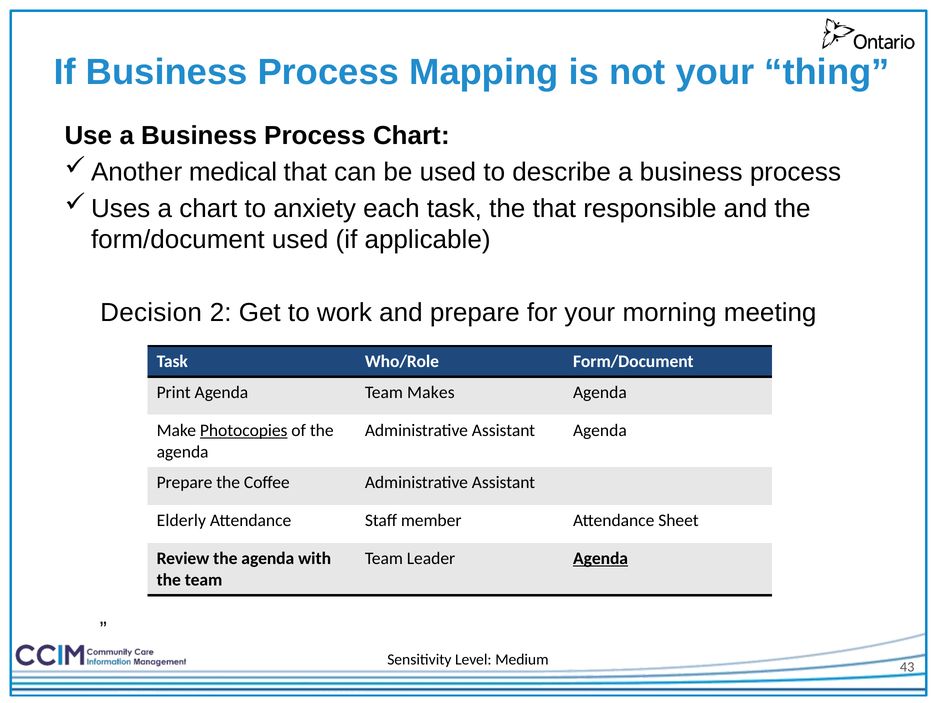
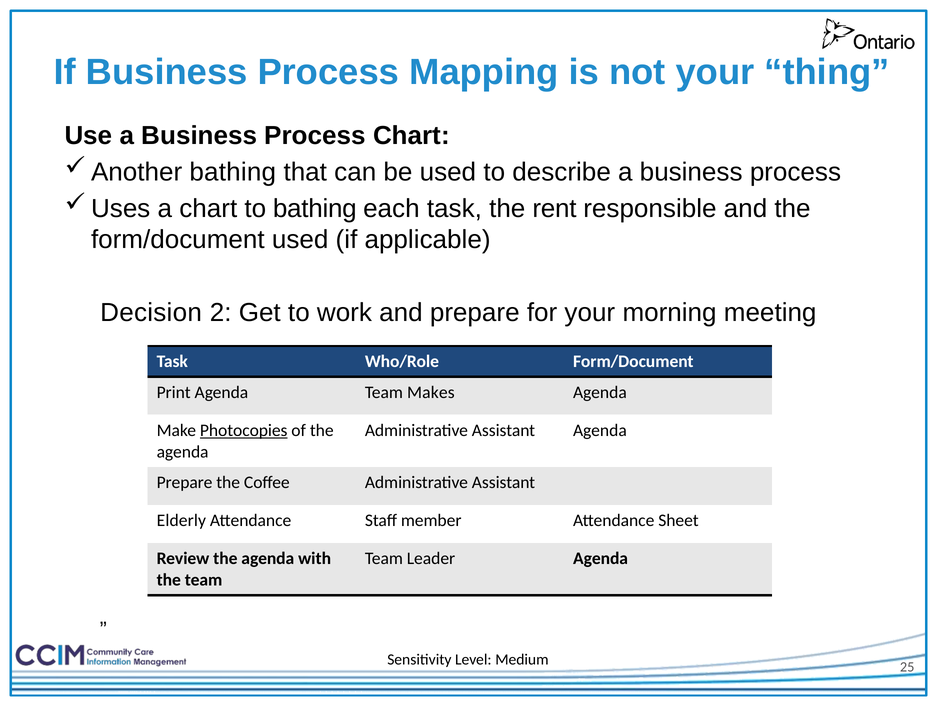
medical at (233, 172): medical -> bathing
to anxiety: anxiety -> bathing
the that: that -> rent
Agenda at (601, 558) underline: present -> none
43: 43 -> 25
